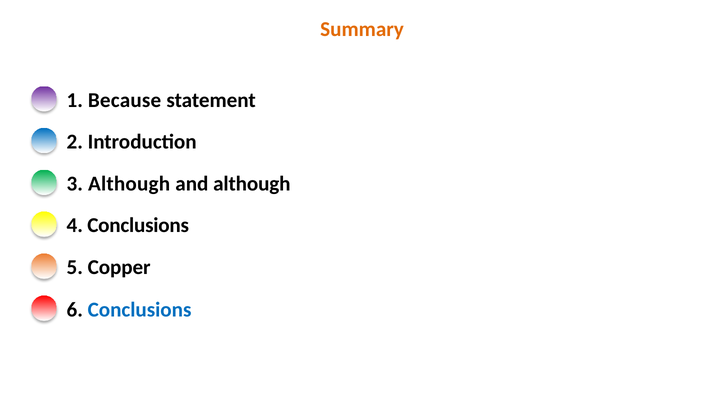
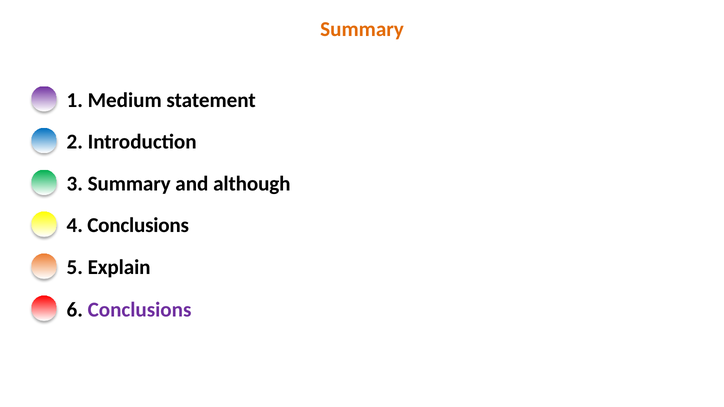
Because: Because -> Medium
3 Although: Although -> Summary
Copper: Copper -> Explain
Conclusions at (140, 310) colour: blue -> purple
